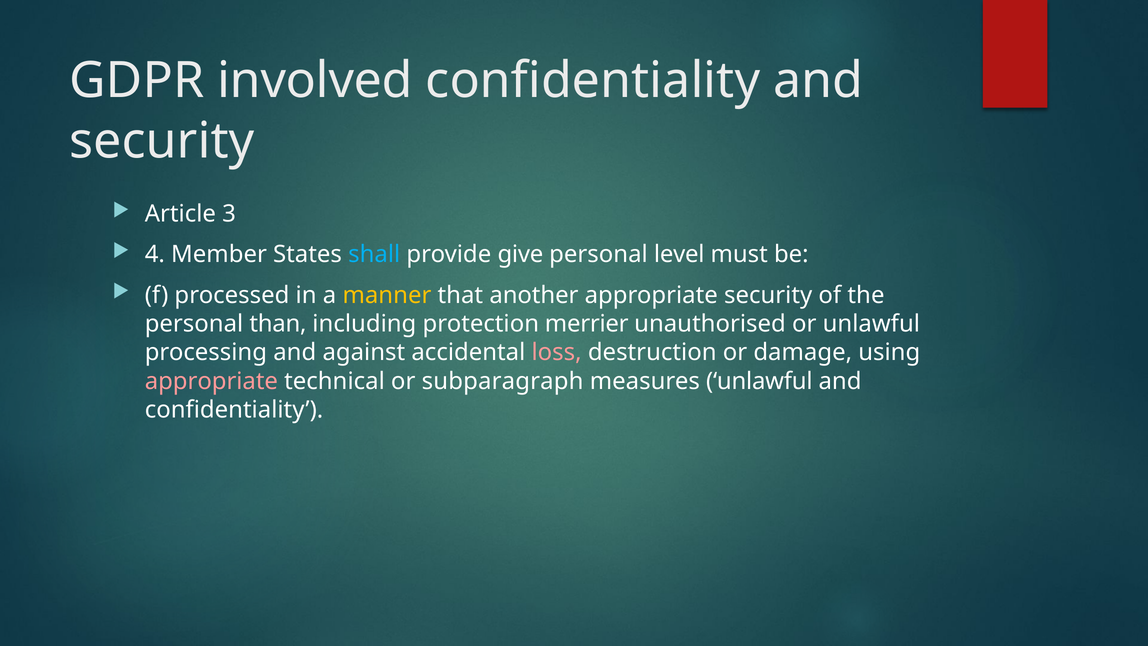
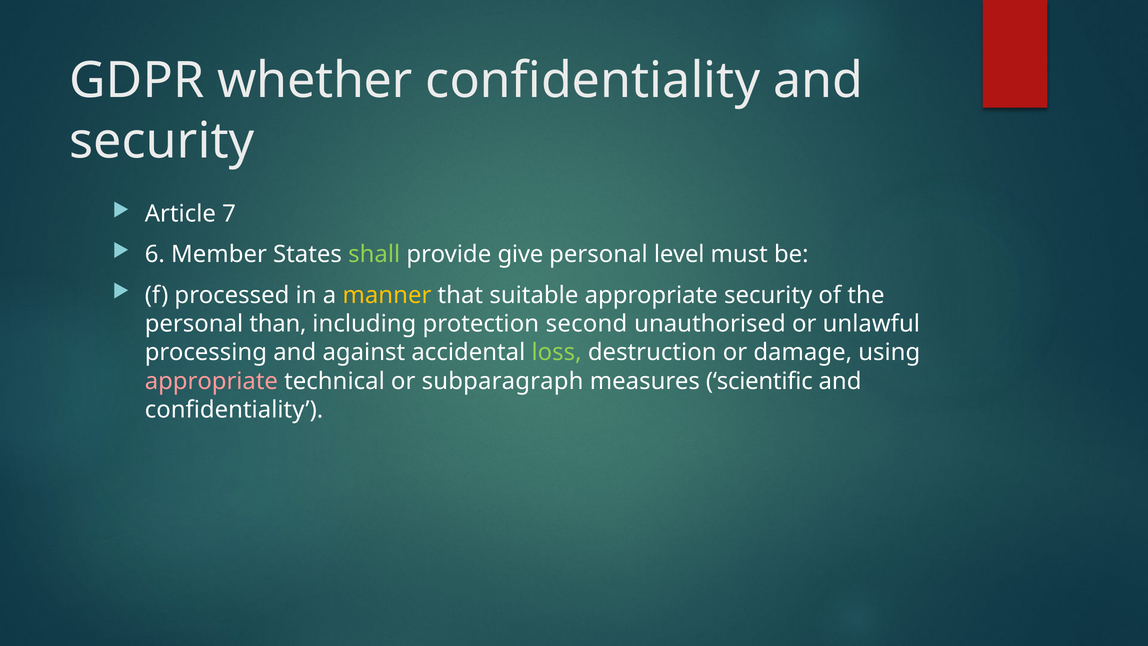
involved: involved -> whether
3: 3 -> 7
4: 4 -> 6
shall colour: light blue -> light green
another: another -> suitable
merrier: merrier -> second
loss colour: pink -> light green
measures unlawful: unlawful -> scientific
